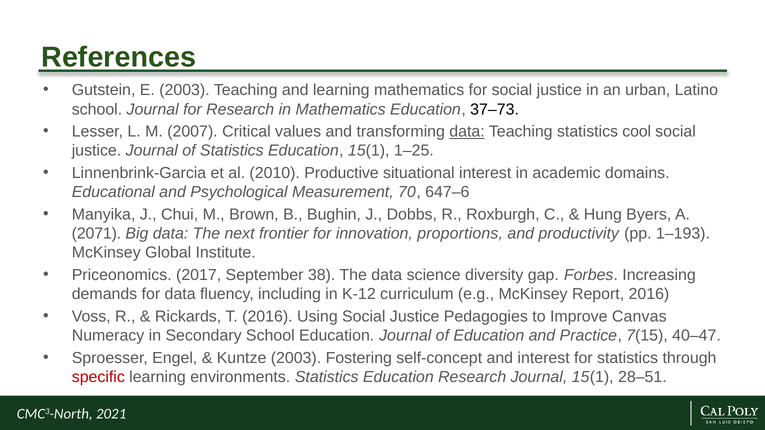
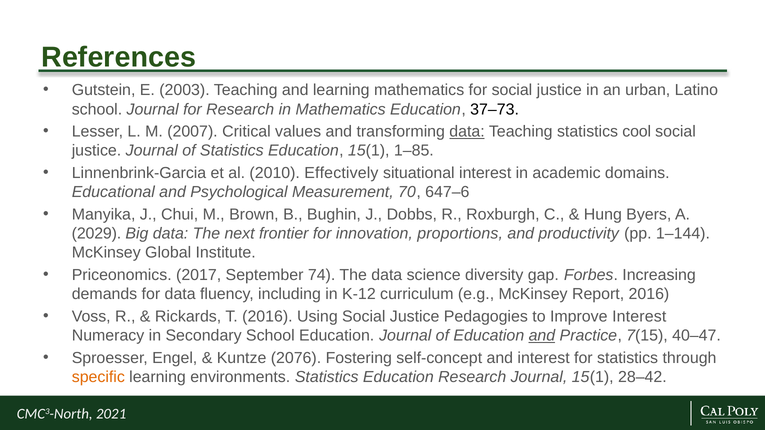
1–25: 1–25 -> 1–85
Productive: Productive -> Effectively
2071: 2071 -> 2029
1–193: 1–193 -> 1–144
38: 38 -> 74
Improve Canvas: Canvas -> Interest
and at (542, 336) underline: none -> present
Kuntze 2003: 2003 -> 2076
specific colour: red -> orange
28–51: 28–51 -> 28–42
